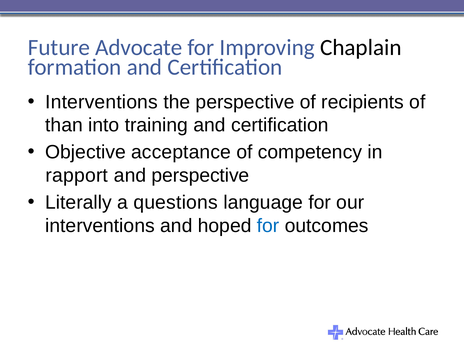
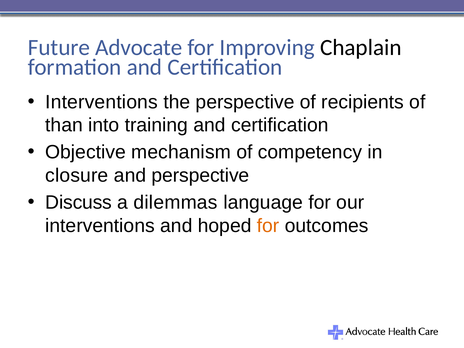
acceptance: acceptance -> mechanism
rapport: rapport -> closure
Literally: Literally -> Discuss
questions: questions -> dilemmas
for at (268, 226) colour: blue -> orange
